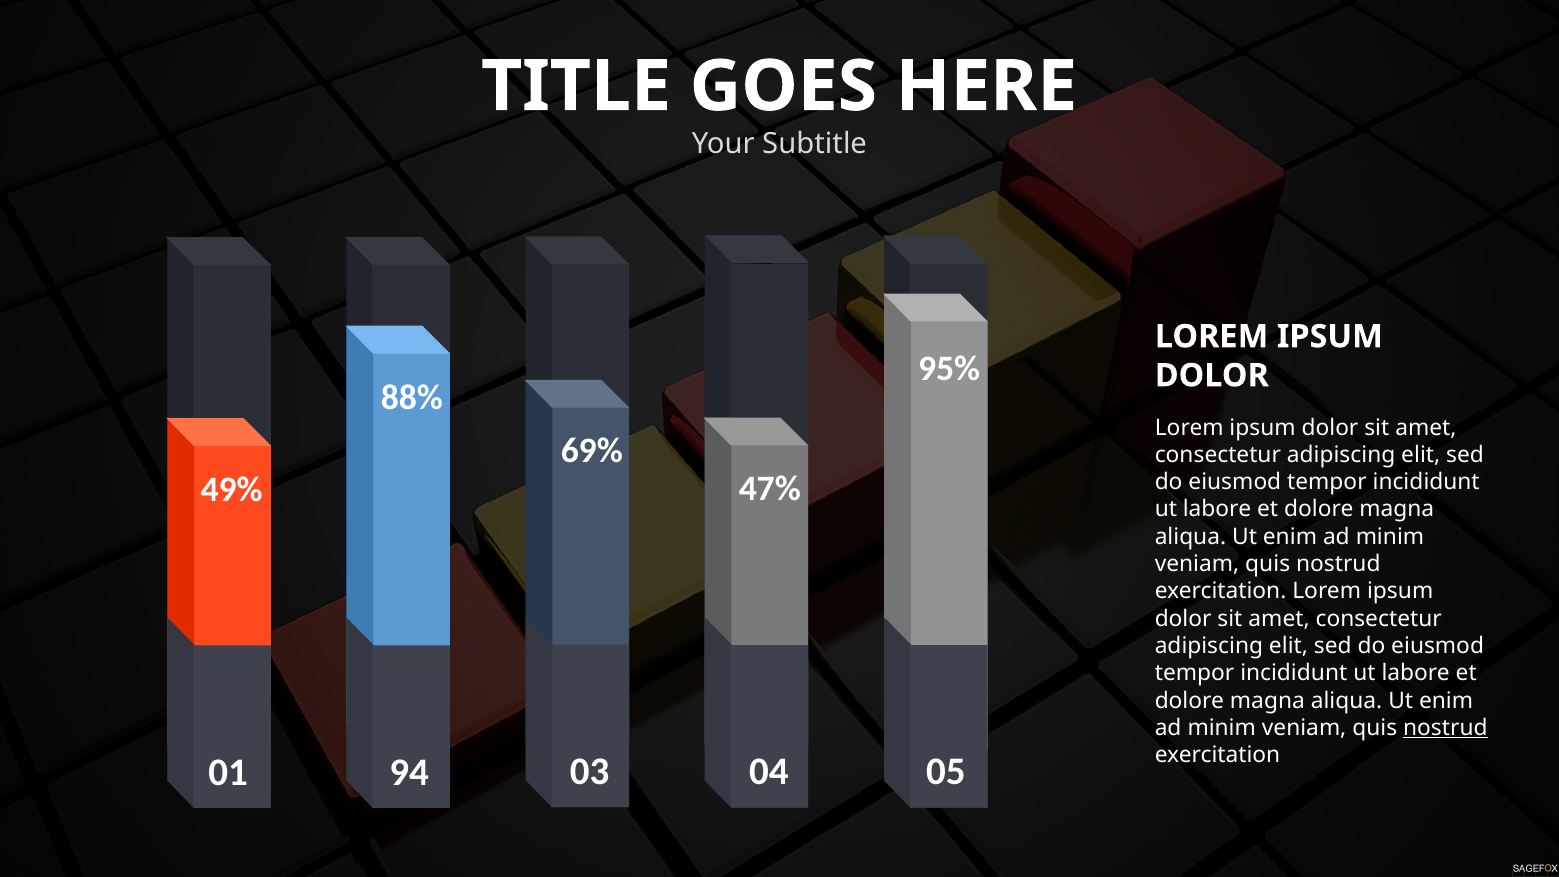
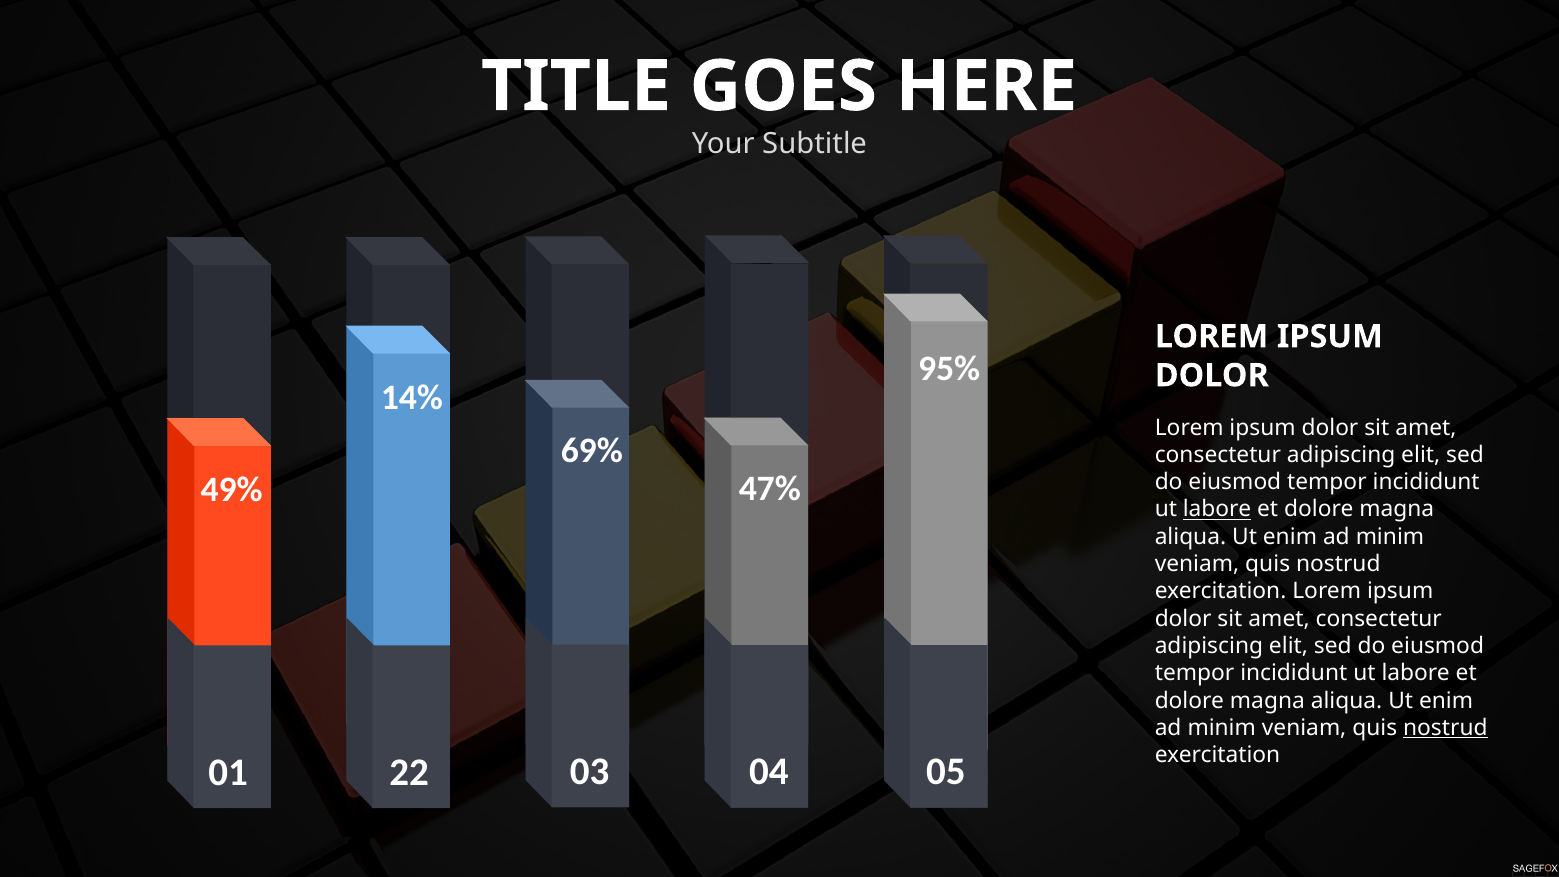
88%: 88% -> 14%
labore at (1217, 509) underline: none -> present
94: 94 -> 22
